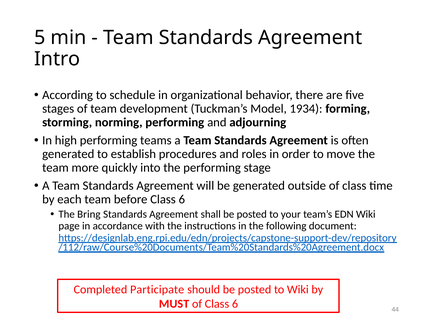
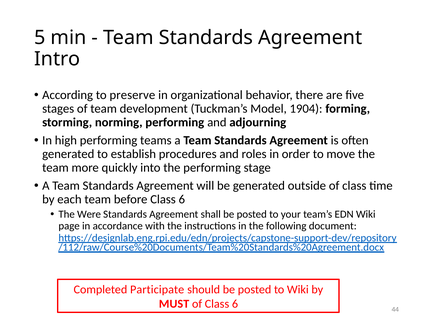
schedule: schedule -> preserve
1934: 1934 -> 1904
Bring: Bring -> Were
